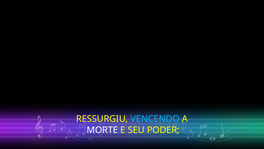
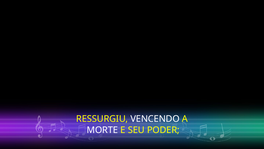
VENCENDO colour: light blue -> white
